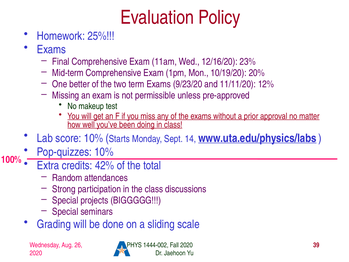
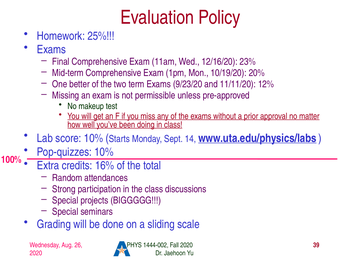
42%: 42% -> 16%
